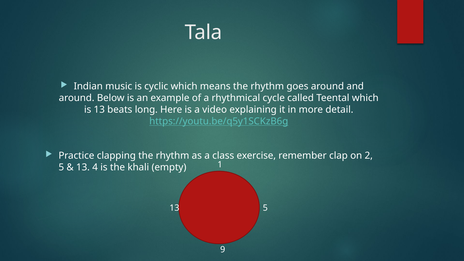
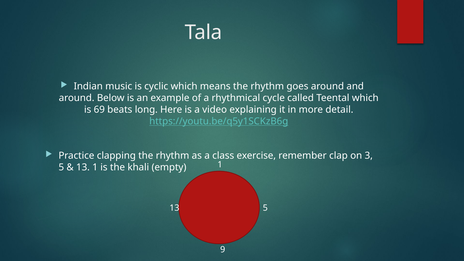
is 13: 13 -> 69
2: 2 -> 3
13 4: 4 -> 1
